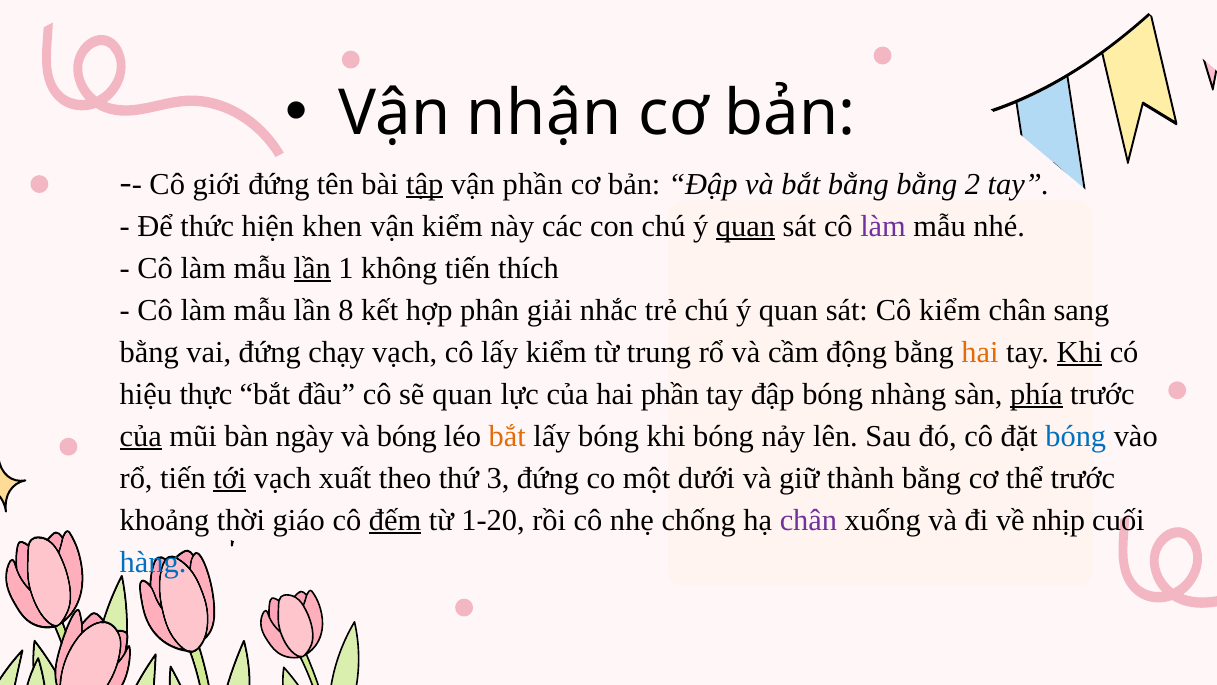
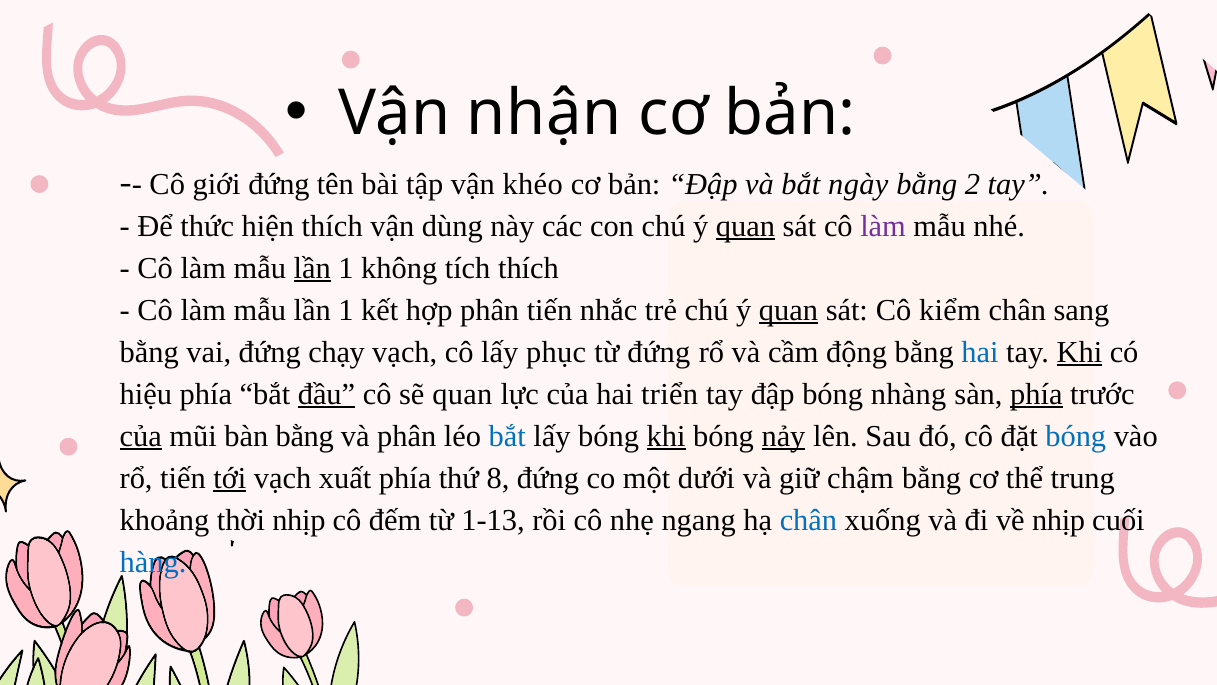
tập underline: present -> none
vận phần: phần -> khéo
bắt bằng: bằng -> ngày
hiện khen: khen -> thích
vận kiểm: kiểm -> dùng
không tiến: tiến -> tích
8 at (346, 310): 8 -> 1
phân giải: giải -> tiến
quan at (789, 310) underline: none -> present
lấy kiểm: kiểm -> phục
từ trung: trung -> đứng
hai at (980, 352) colour: orange -> blue
hiệu thực: thực -> phía
đầu underline: none -> present
hai phần: phần -> triển
bàn ngày: ngày -> bằng
và bóng: bóng -> phân
bắt at (507, 436) colour: orange -> blue
khi at (666, 436) underline: none -> present
nảy underline: none -> present
xuất theo: theo -> phía
3: 3 -> 8
thành: thành -> chậm
thể trước: trước -> trung
thời giáo: giáo -> nhịp
đếm underline: present -> none
1-20: 1-20 -> 1-13
chống: chống -> ngang
chân at (808, 520) colour: purple -> blue
